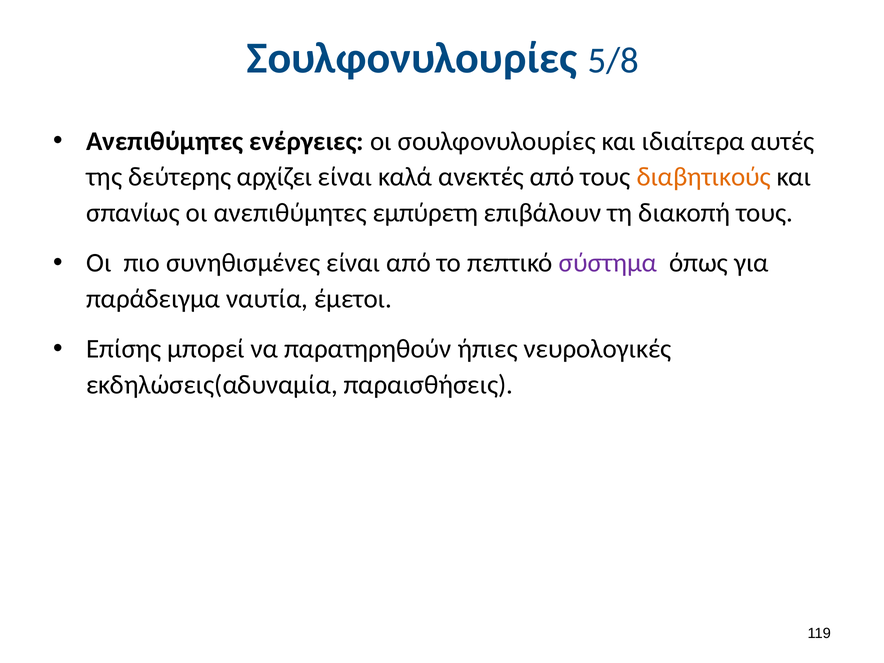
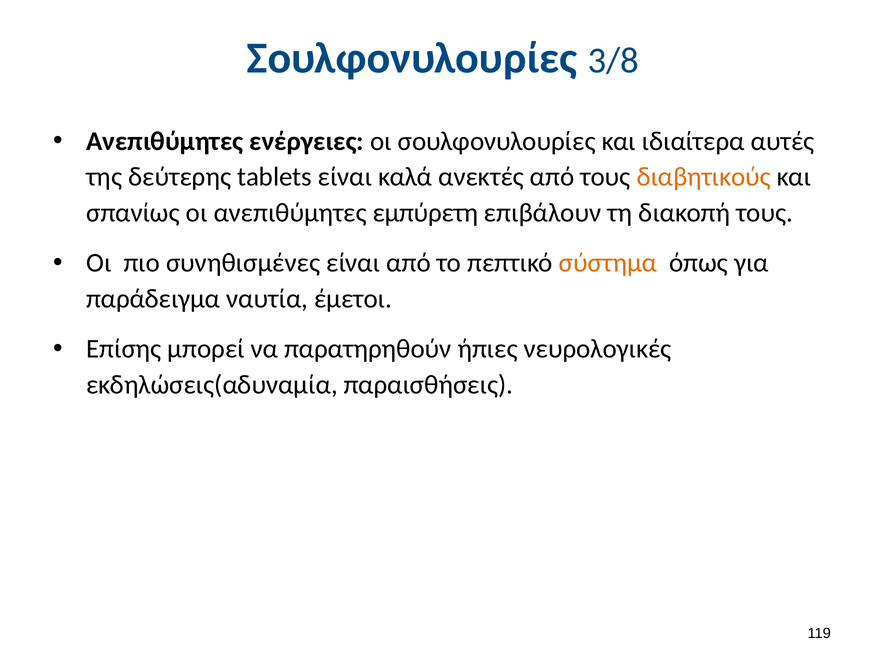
5/8: 5/8 -> 3/8
αρχίζει: αρχίζει -> tablets
σύστημα colour: purple -> orange
